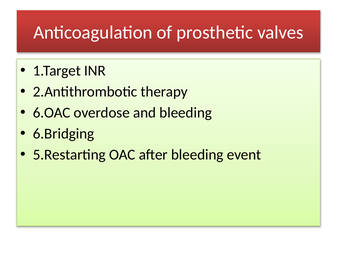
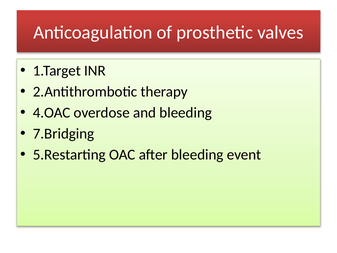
6.OAC: 6.OAC -> 4.OAC
6.Bridging: 6.Bridging -> 7.Bridging
